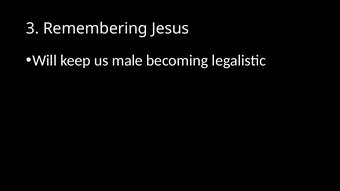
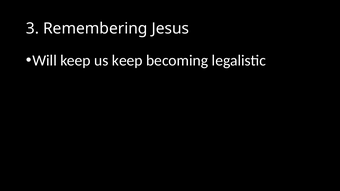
us male: male -> keep
